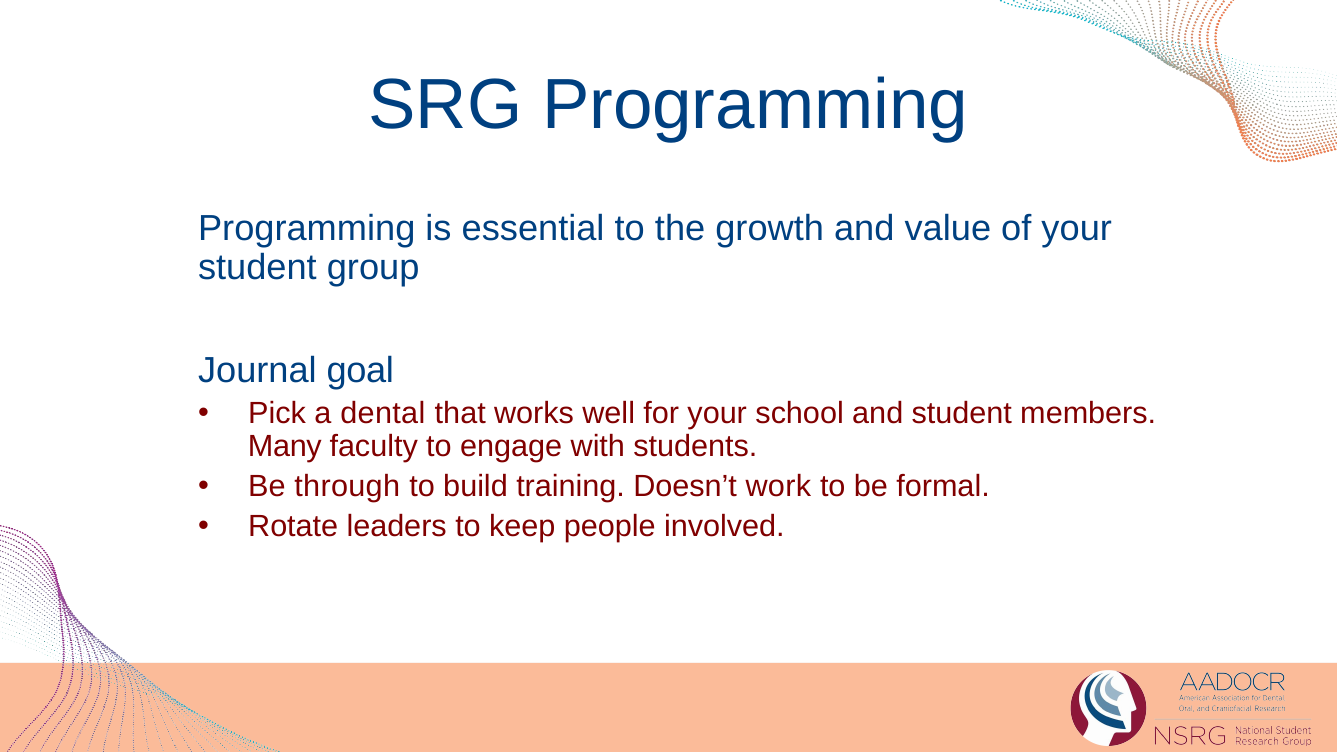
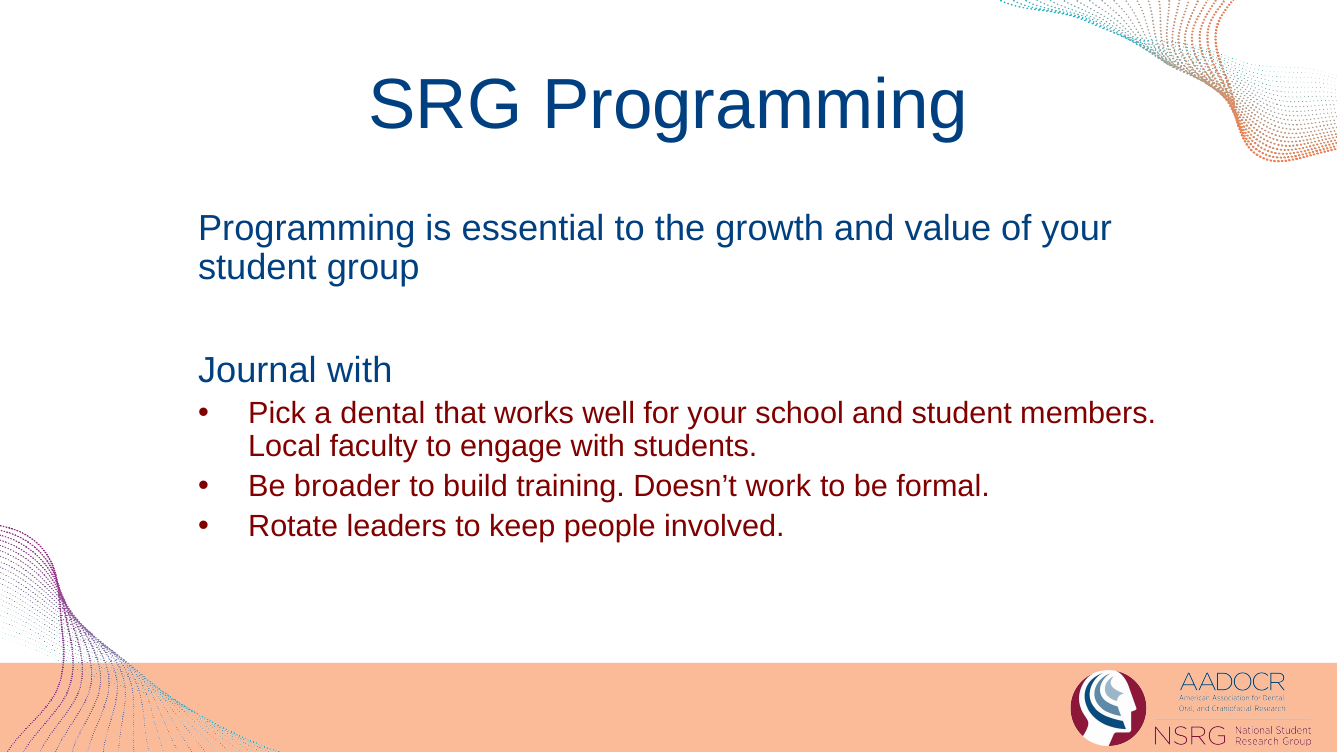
Journal goal: goal -> with
Many: Many -> Local
through: through -> broader
